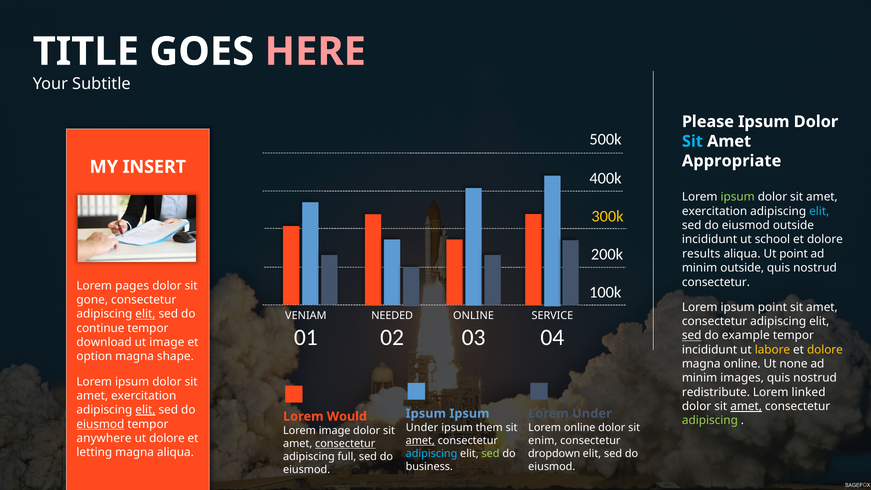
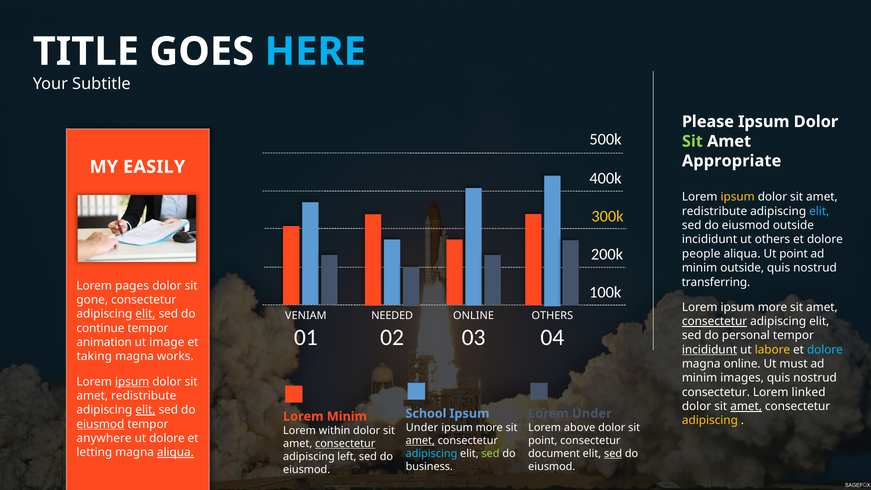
HERE colour: pink -> light blue
Sit at (692, 141) colour: light blue -> light green
INSERT: INSERT -> EASILY
ipsum at (738, 197) colour: light green -> yellow
exercitation at (715, 211): exercitation -> redistribute
ut school: school -> others
results: results -> people
consectetur at (716, 282): consectetur -> transferring
Lorem ipsum point: point -> more
SERVICE at (552, 316): SERVICE -> OTHERS
consectetur at (715, 321) underline: none -> present
sed at (692, 335) underline: present -> none
example: example -> personal
download: download -> animation
incididunt at (710, 350) underline: none -> present
dolore at (825, 350) colour: yellow -> light blue
option: option -> taking
shape: shape -> works
none: none -> must
ipsum at (132, 382) underline: none -> present
redistribute at (716, 392): redistribute -> consectetur
exercitation at (144, 396): exercitation -> redistribute
Ipsum at (426, 413): Ipsum -> School
Lorem Would: Would -> Minim
adipiscing at (710, 421) colour: light green -> yellow
them at (489, 428): them -> more
Lorem online: online -> above
Lorem image: image -> within
enim at (543, 441): enim -> point
aliqua at (175, 452) underline: none -> present
dropdown: dropdown -> document
sed at (613, 454) underline: none -> present
full: full -> left
